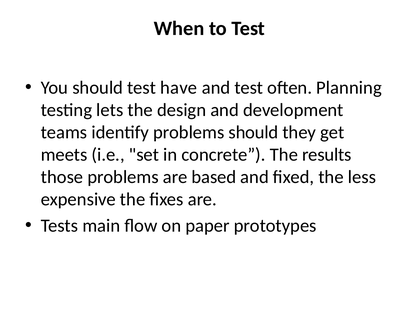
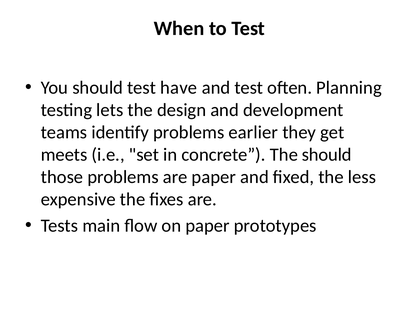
problems should: should -> earlier
The results: results -> should
are based: based -> paper
